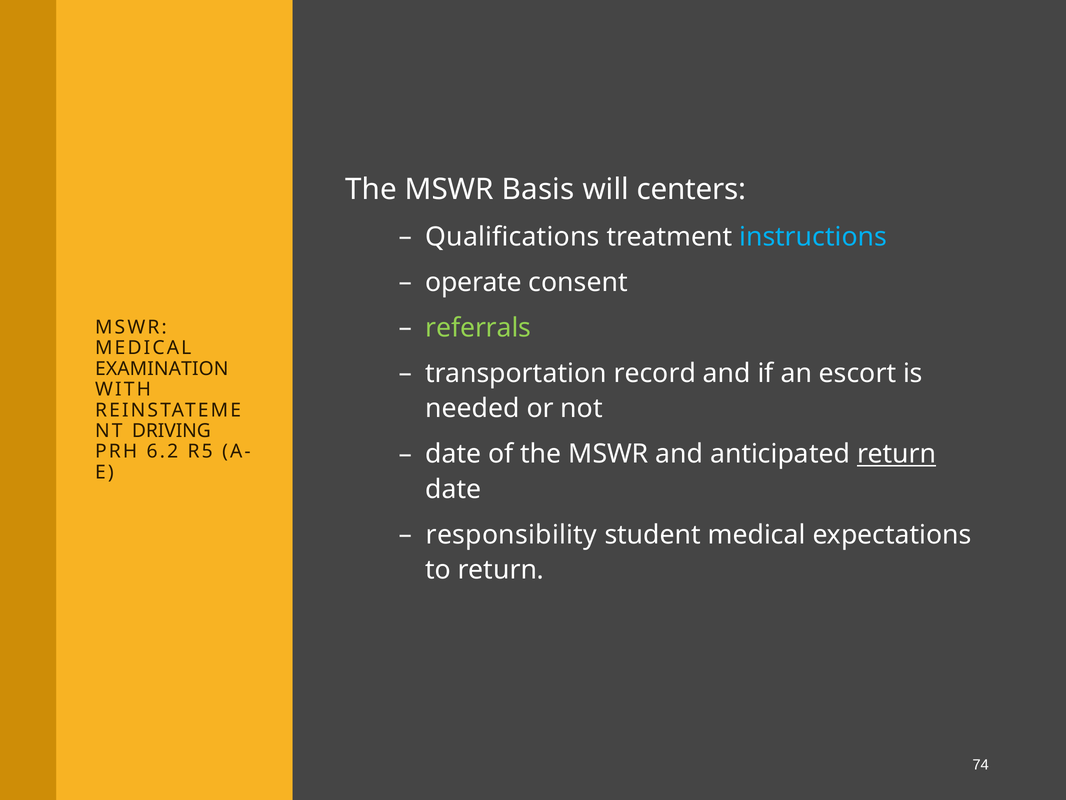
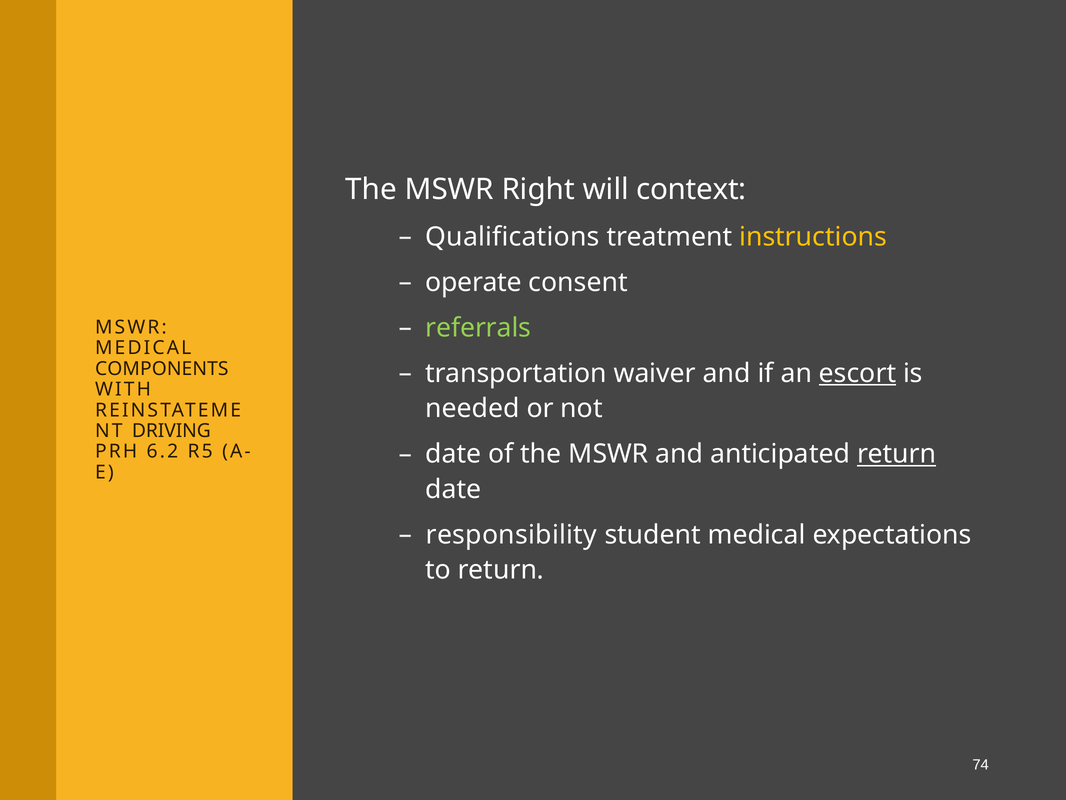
Basis: Basis -> Right
centers: centers -> context
instructions colour: light blue -> yellow
EXAMINATION: EXAMINATION -> COMPONENTS
record: record -> waiver
escort underline: none -> present
